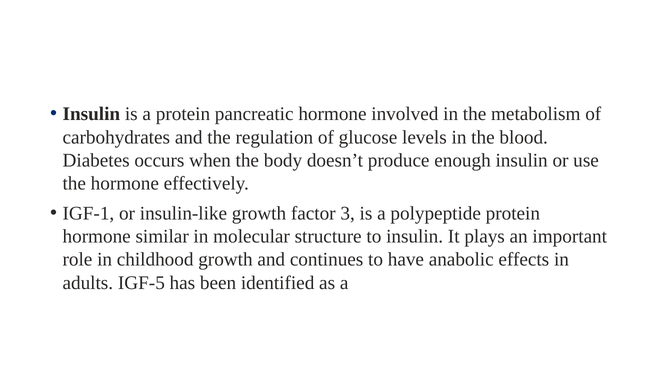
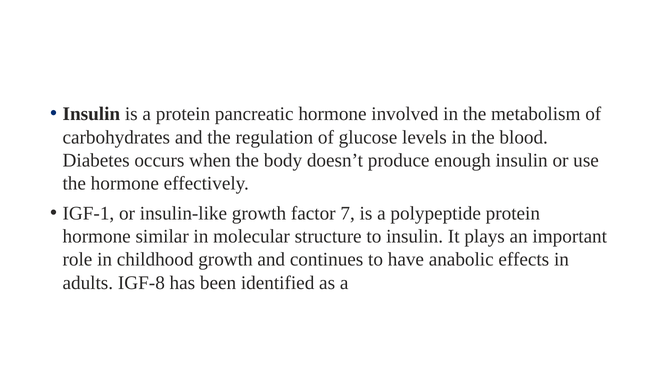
3: 3 -> 7
IGF-5: IGF-5 -> IGF-8
